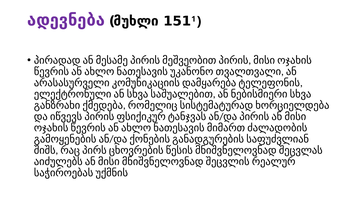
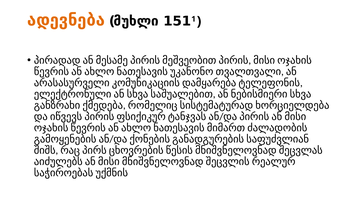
ადევნება colour: purple -> orange
